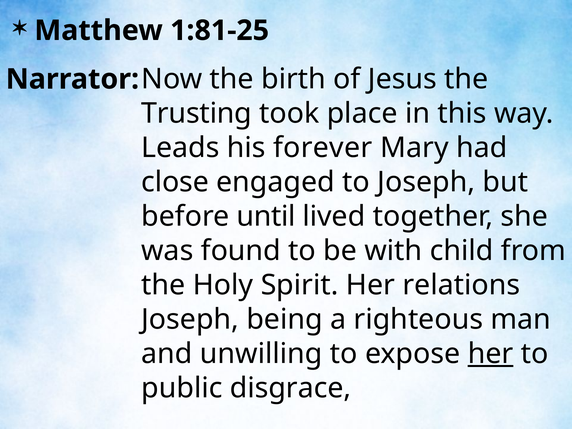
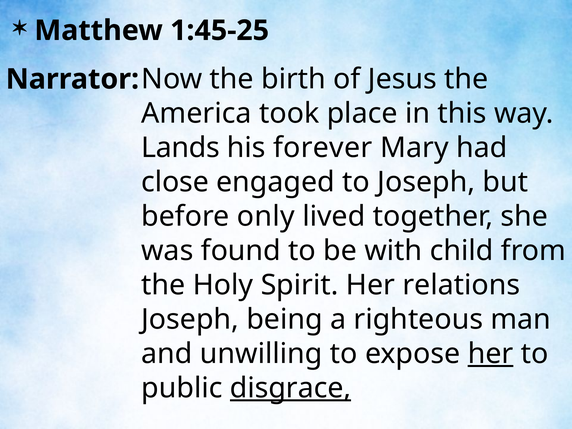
1:81-25: 1:81-25 -> 1:45-25
Trusting: Trusting -> America
Leads: Leads -> Lands
until: until -> only
disgrace underline: none -> present
